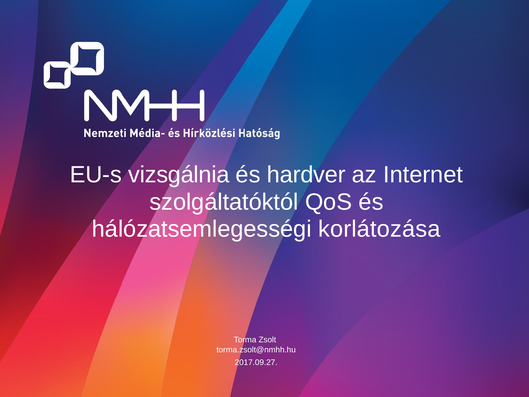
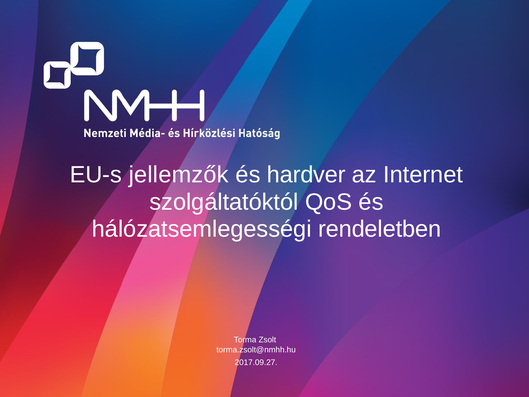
vizsgálnia: vizsgálnia -> jellemzők
korlátozása: korlátozása -> rendeletben
